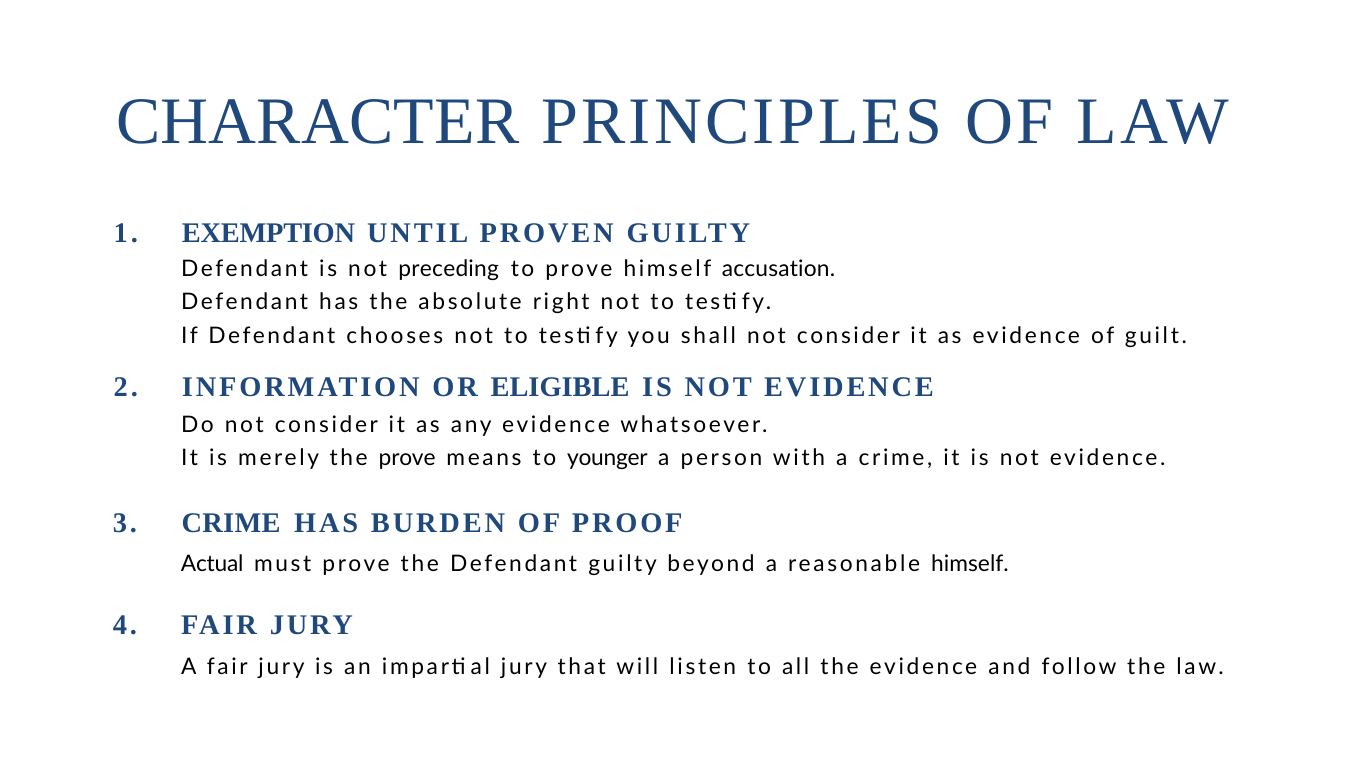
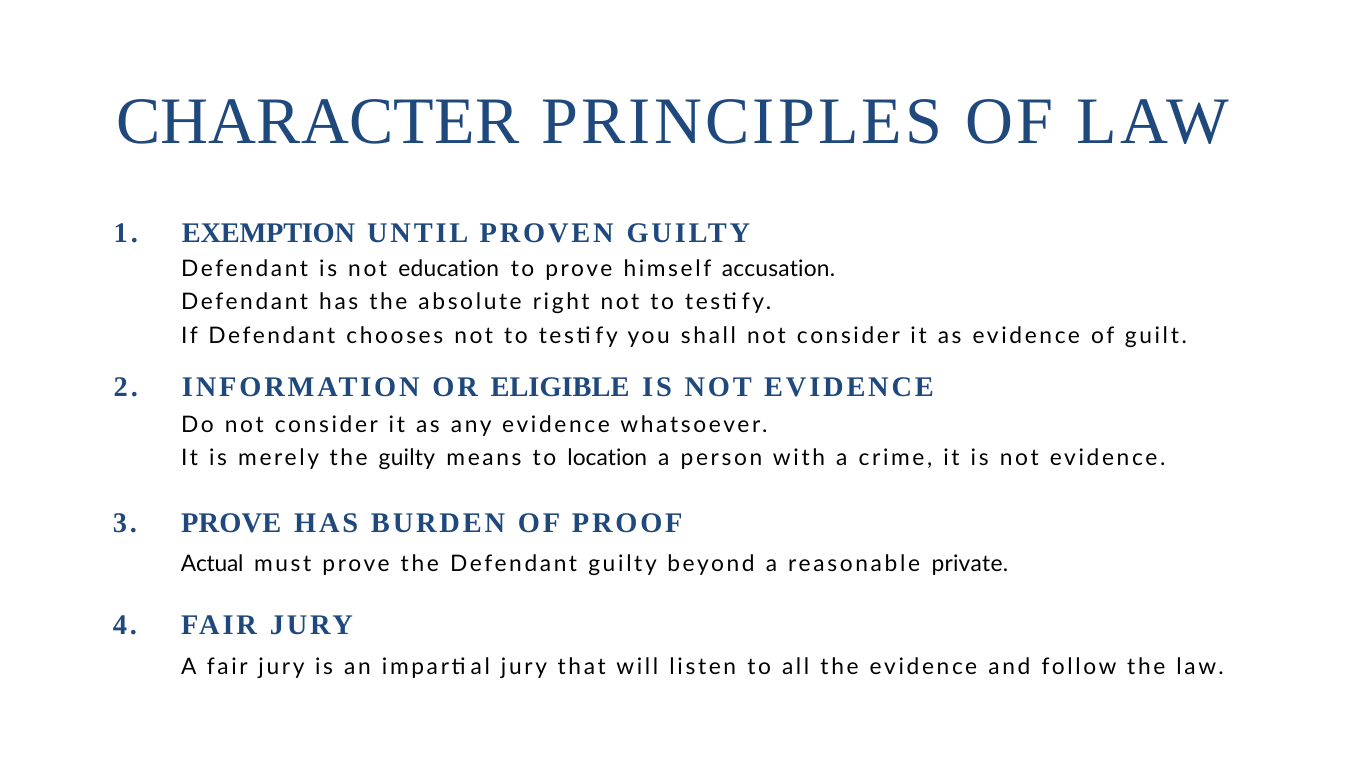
preceding: preceding -> education
the prove: prove -> guilty
younger: younger -> location
3 CRIME: CRIME -> PROVE
reasonable himself: himself -> private
